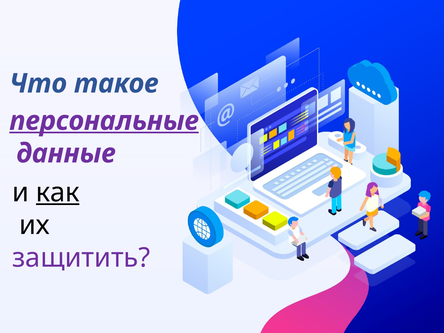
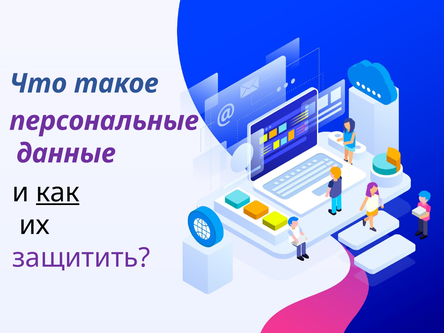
персональные underline: present -> none
